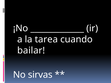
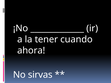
tarea: tarea -> tener
bailar: bailar -> ahora
